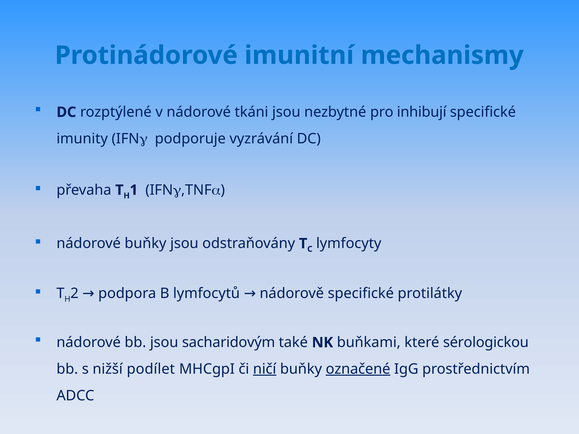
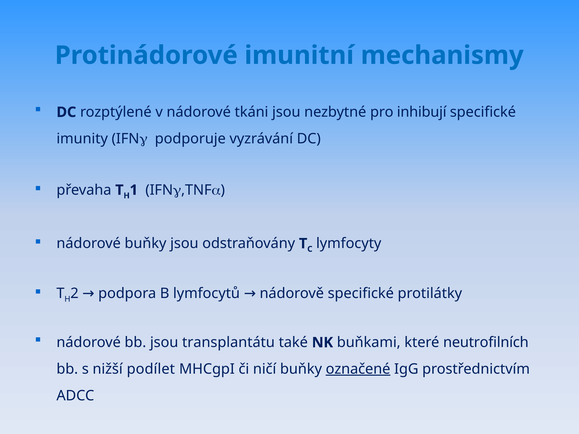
sacharidovým: sacharidovým -> transplantátu
sérologickou: sérologickou -> neutrofilních
ničí underline: present -> none
